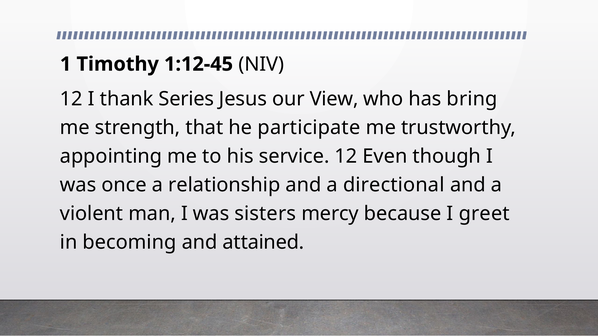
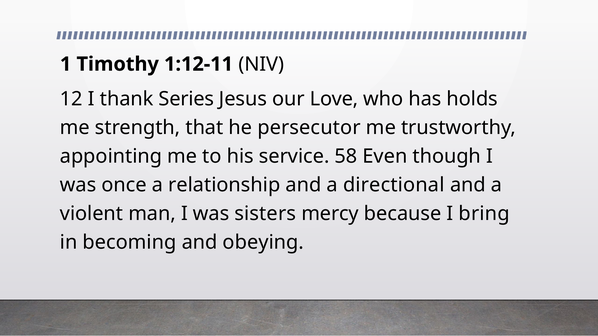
1:12-45: 1:12-45 -> 1:12-11
View: View -> Love
bring: bring -> holds
participate: participate -> persecutor
service 12: 12 -> 58
greet: greet -> bring
attained: attained -> obeying
